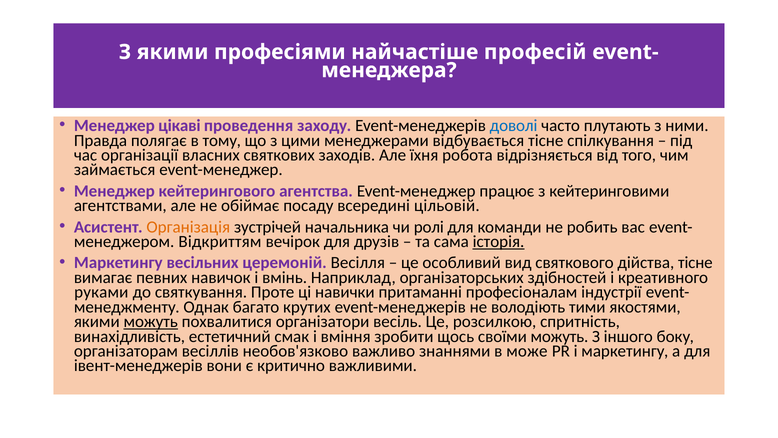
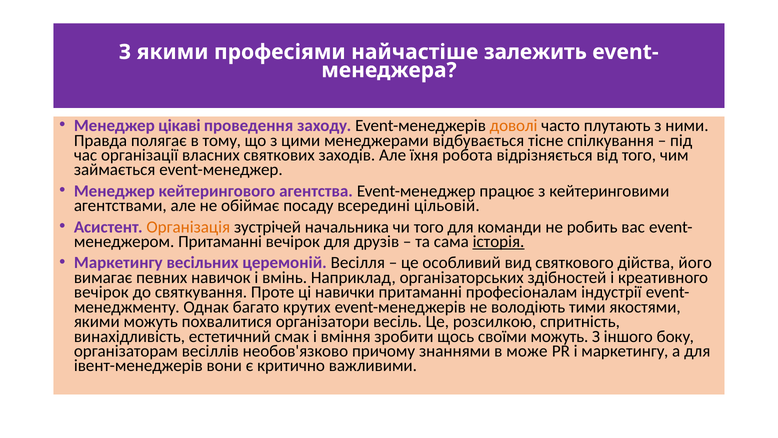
професій: професій -> залежить
доволі colour: blue -> orange
чи ролі: ролі -> того
Відкриттям at (220, 241): Відкриттям -> Притаманні
дійства тісне: тісне -> його
руками at (101, 292): руками -> вечірок
можуть at (151, 321) underline: present -> none
важливо: важливо -> причому
